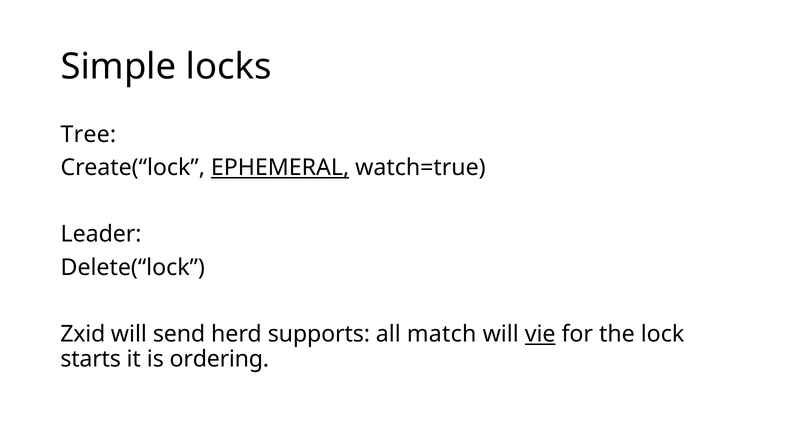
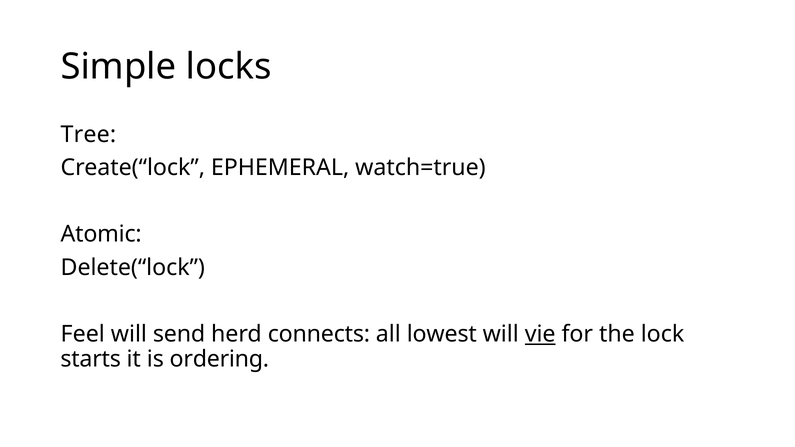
EPHEMERAL underline: present -> none
Leader: Leader -> Atomic
Zxid: Zxid -> Feel
supports: supports -> connects
match: match -> lowest
